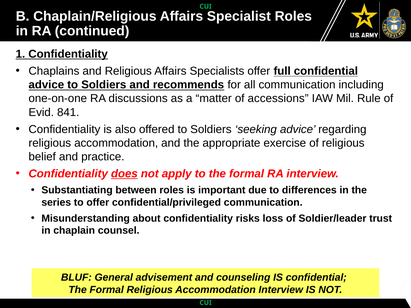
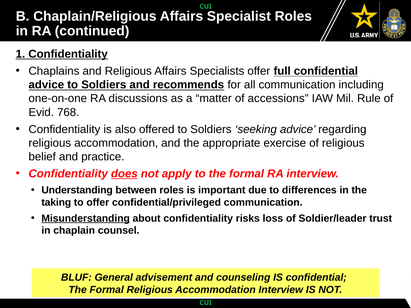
841: 841 -> 768
Substantiating: Substantiating -> Understanding
series: series -> taking
Misunderstanding underline: none -> present
